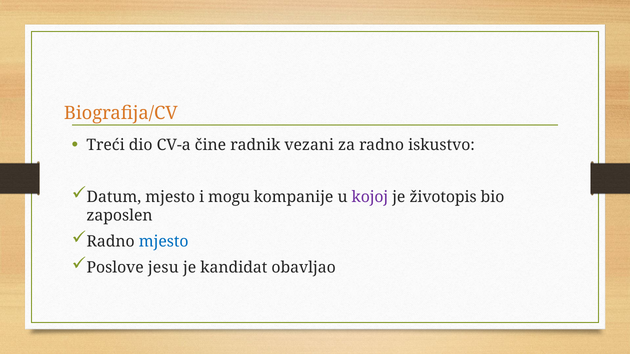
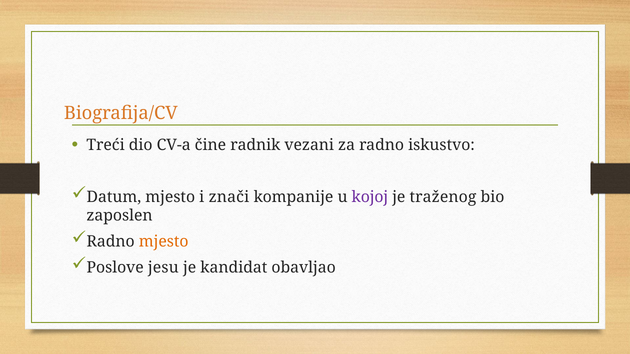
mogu: mogu -> znači
životopis: životopis -> traženog
mjesto at (164, 242) colour: blue -> orange
